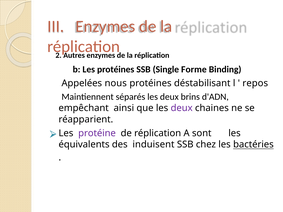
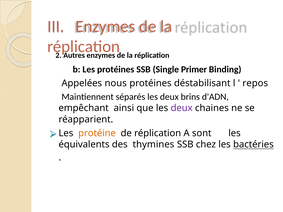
Forme: Forme -> Primer
protéine colour: purple -> orange
induisent: induisent -> thymines
